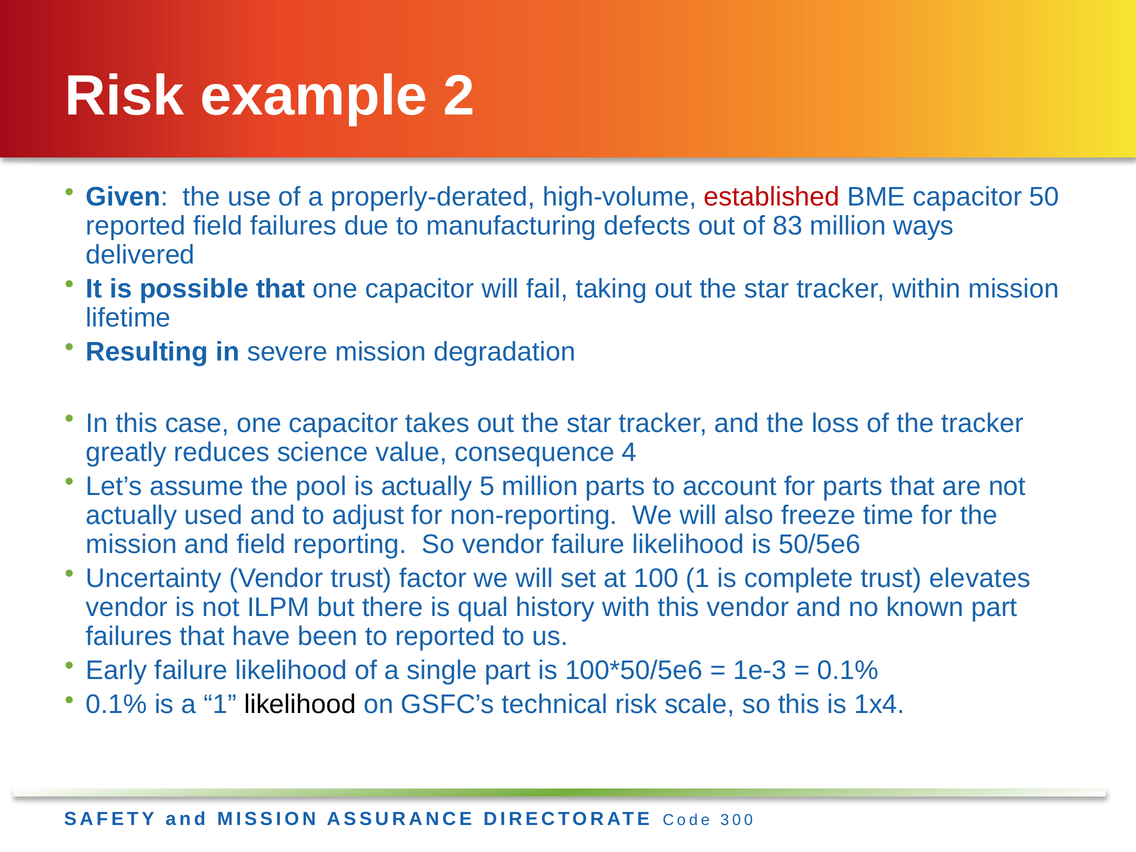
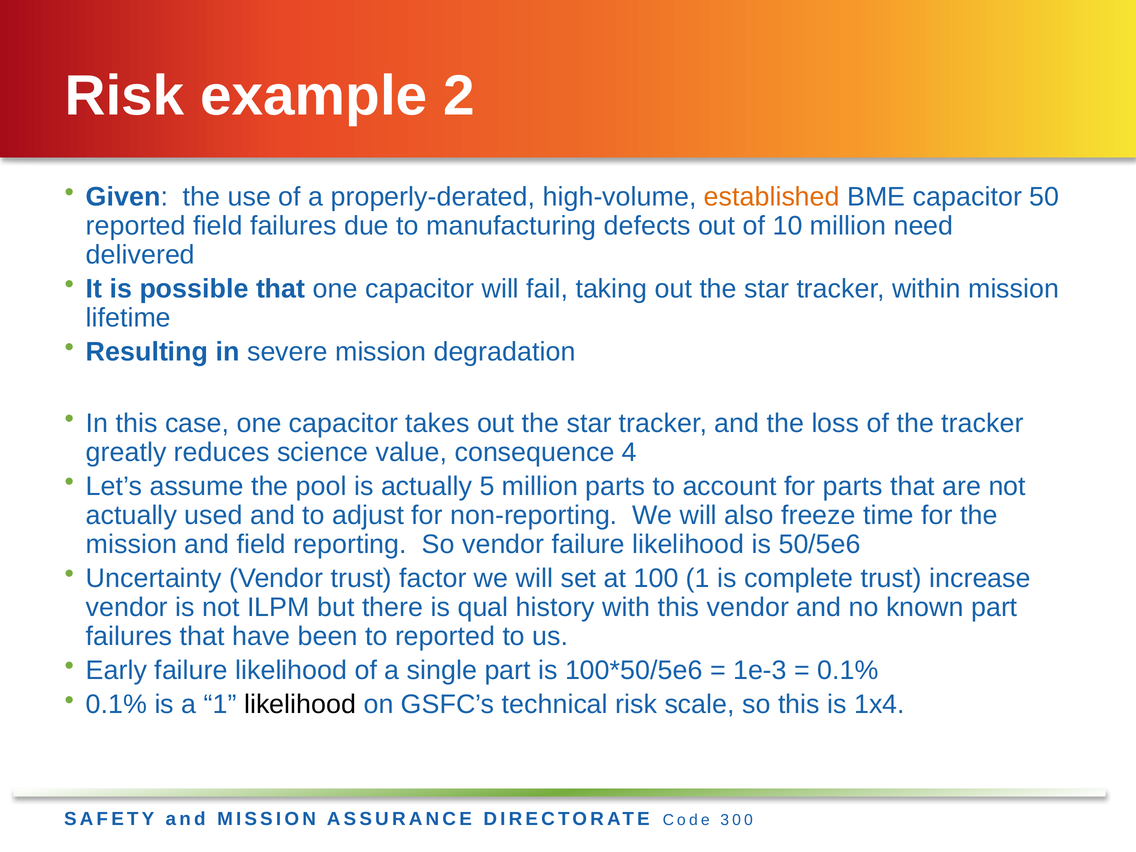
established colour: red -> orange
83: 83 -> 10
ways: ways -> need
elevates: elevates -> increase
